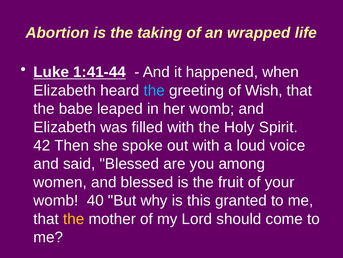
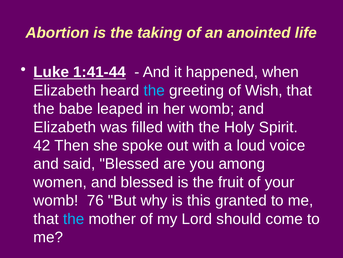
wrapped: wrapped -> anointed
40: 40 -> 76
the at (74, 218) colour: yellow -> light blue
